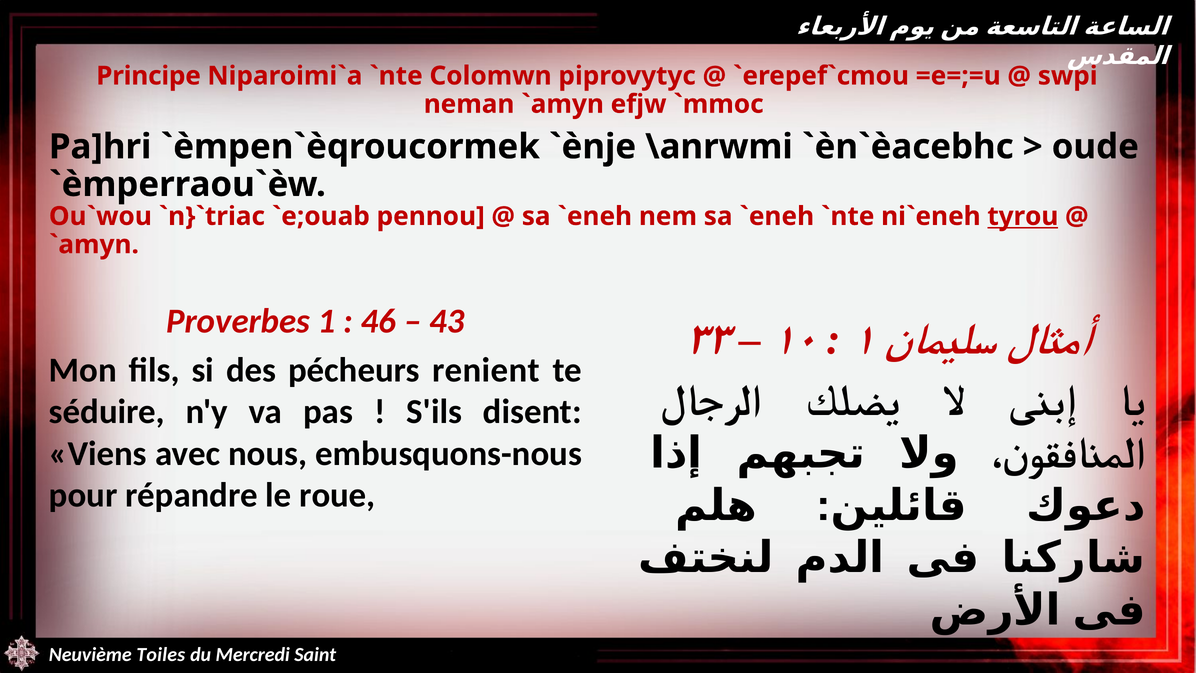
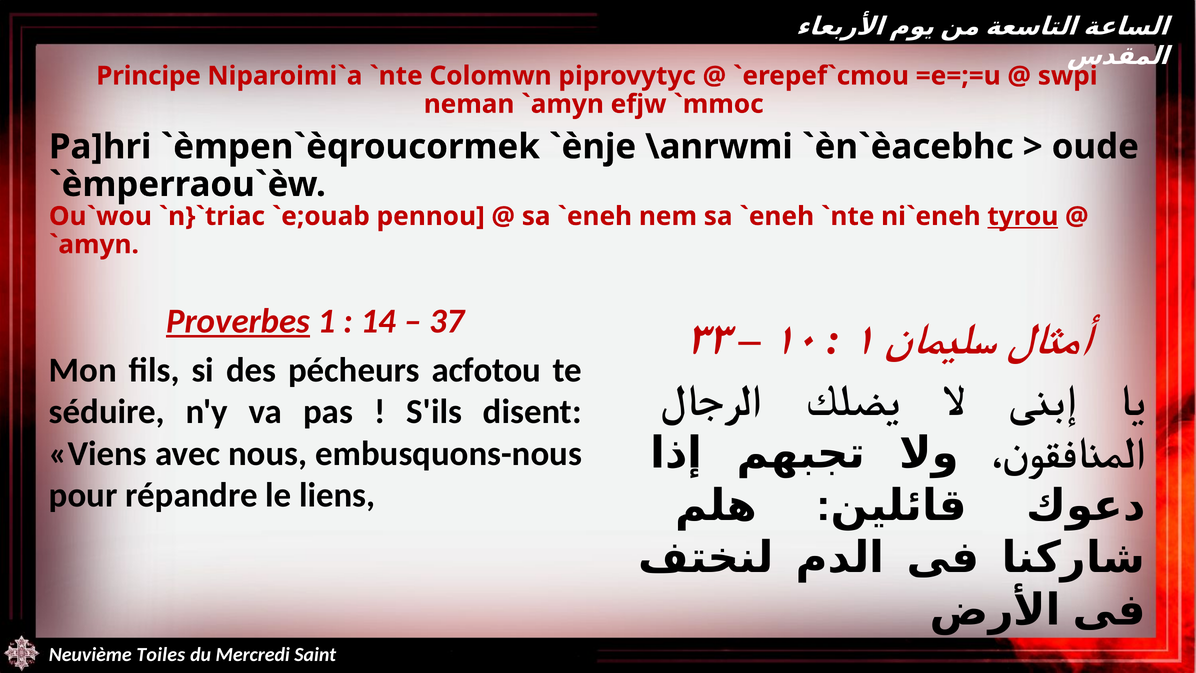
Proverbes underline: none -> present
46: 46 -> 14
43: 43 -> 37
renient: renient -> acfotou
roue: roue -> liens
